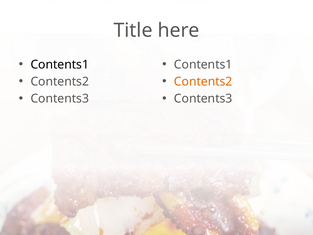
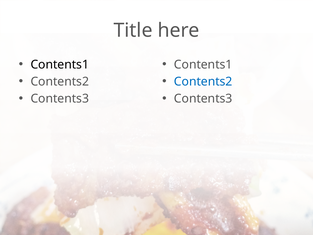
Contents2 at (203, 82) colour: orange -> blue
